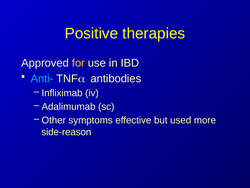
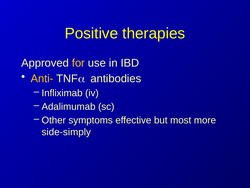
Anti- colour: light blue -> yellow
used: used -> most
side-reason: side-reason -> side-simply
